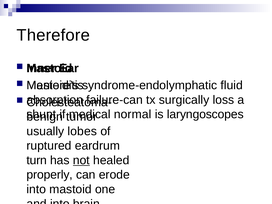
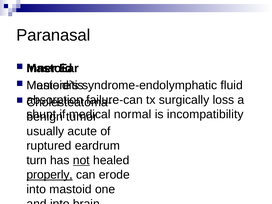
Therefore: Therefore -> Paranasal
laryngoscopes: laryngoscopes -> incompatibility
lobes: lobes -> acute
properly underline: none -> present
